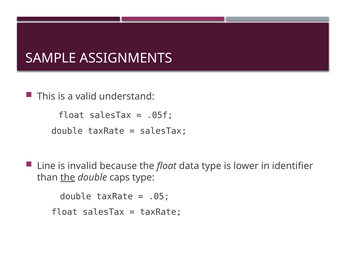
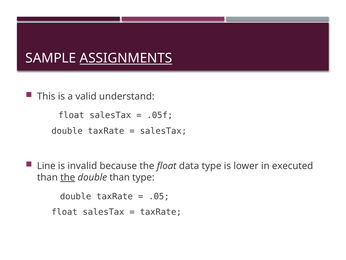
ASSIGNMENTS underline: none -> present
identifier: identifier -> executed
double caps: caps -> than
